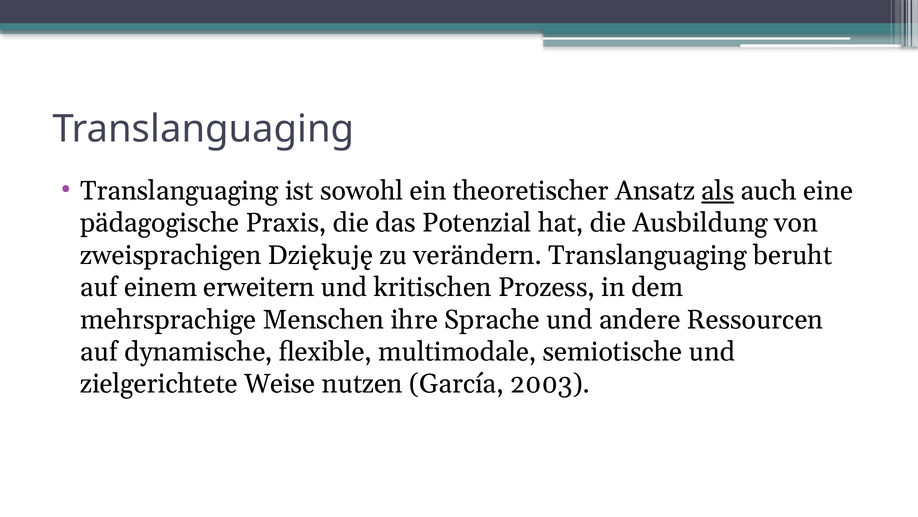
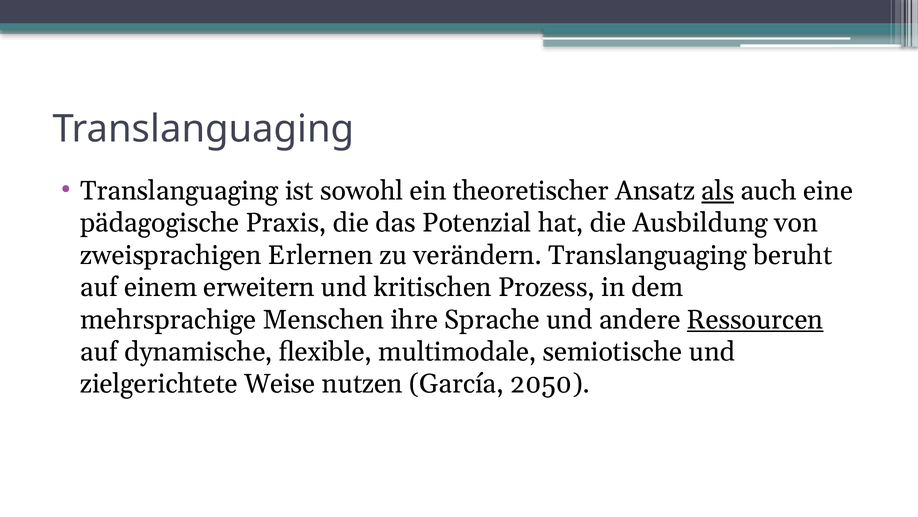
Dziękuję: Dziękuję -> Erlernen
Ressourcen underline: none -> present
2003: 2003 -> 2050
